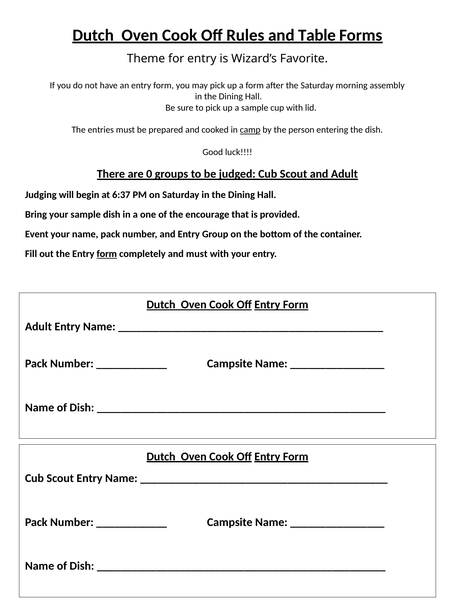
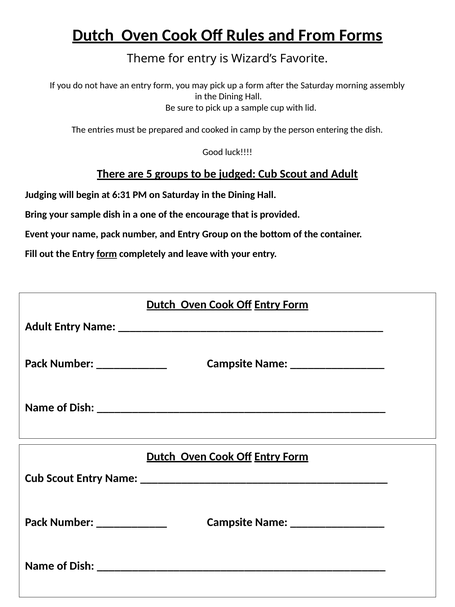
Table: Table -> From
camp underline: present -> none
0: 0 -> 5
6:37: 6:37 -> 6:31
and must: must -> leave
